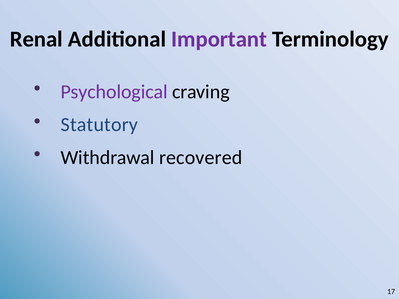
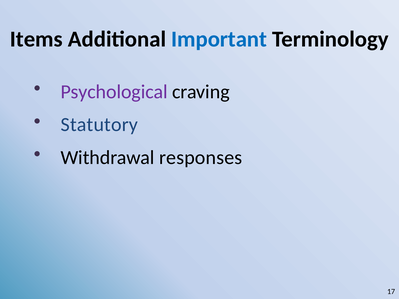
Renal: Renal -> Items
Important colour: purple -> blue
recovered: recovered -> responses
